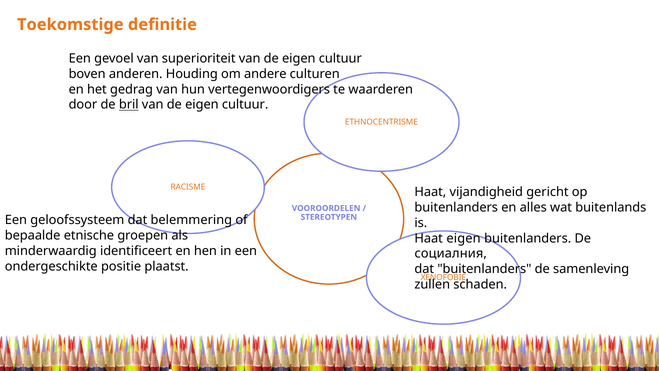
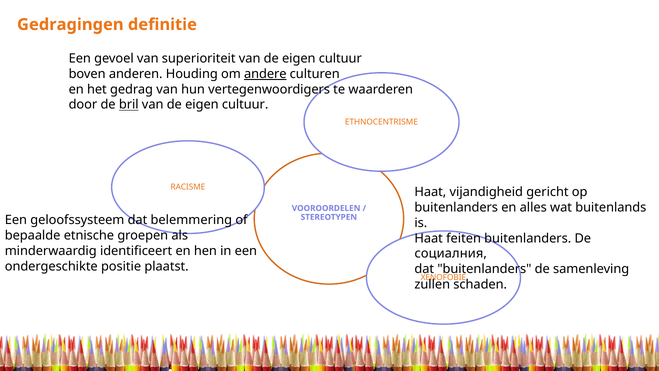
Toekomstige: Toekomstige -> Gedragingen
andere underline: none -> present
Haat eigen: eigen -> feiten
